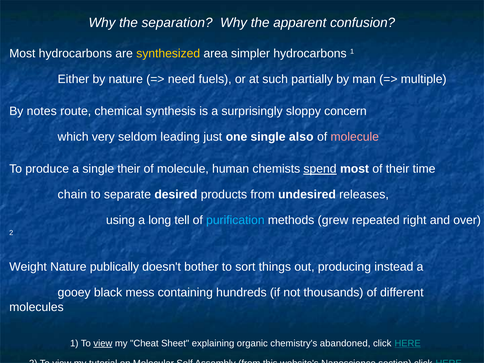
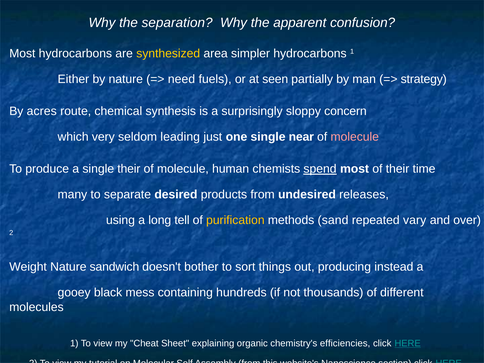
such: such -> seen
multiple: multiple -> strategy
notes: notes -> acres
also: also -> near
chain: chain -> many
purification colour: light blue -> yellow
grew: grew -> sand
right: right -> vary
publically: publically -> sandwich
view at (103, 343) underline: present -> none
abandoned: abandoned -> efficiencies
